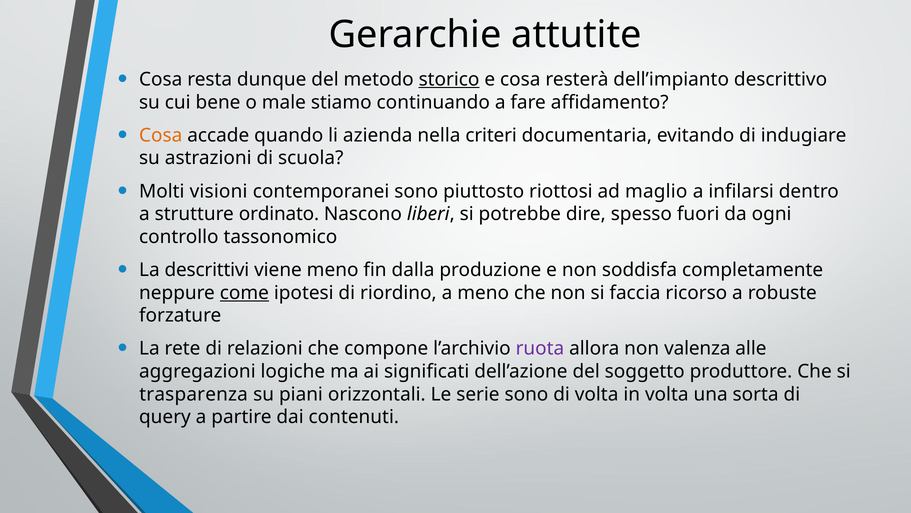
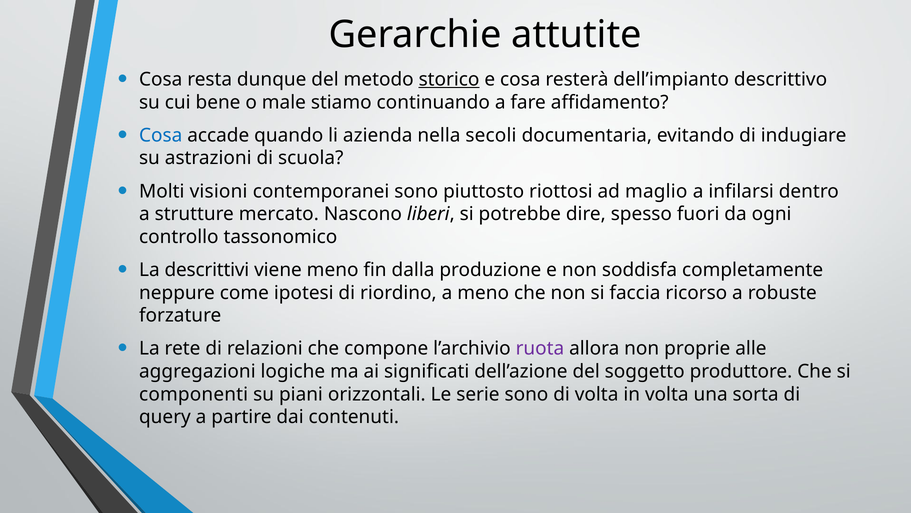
Cosa at (161, 135) colour: orange -> blue
criteri: criteri -> secoli
ordinato: ordinato -> mercato
come underline: present -> none
valenza: valenza -> proprie
trasparenza: trasparenza -> componenti
